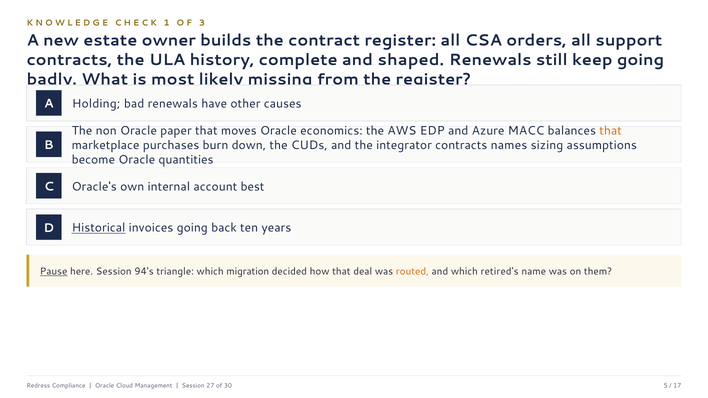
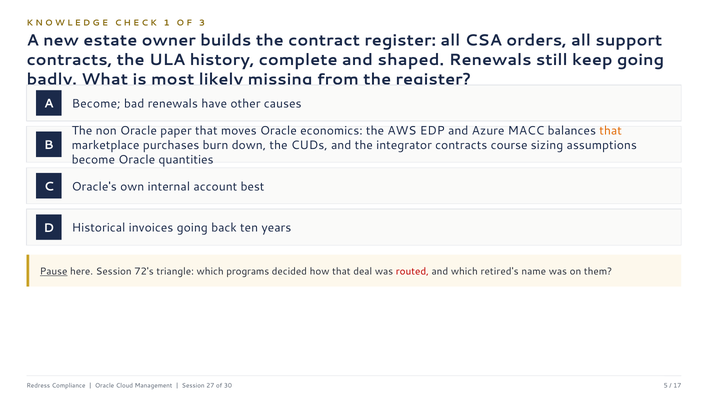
A Holding: Holding -> Become
names: names -> course
Historical underline: present -> none
94's: 94's -> 72's
migration: migration -> programs
routed colour: orange -> red
